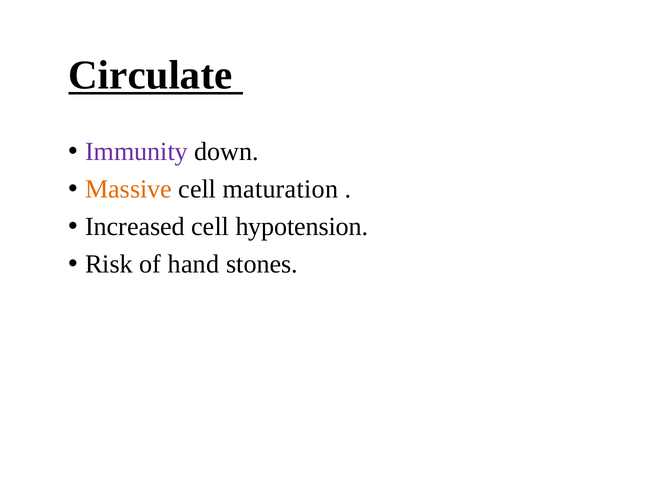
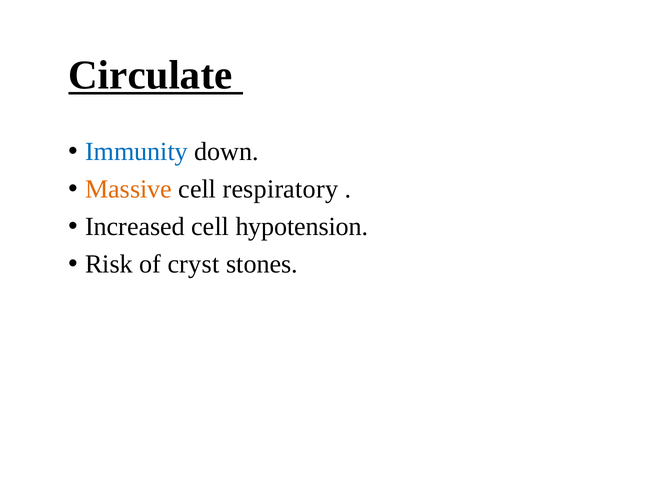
Immunity colour: purple -> blue
maturation: maturation -> respiratory
hand: hand -> cryst
